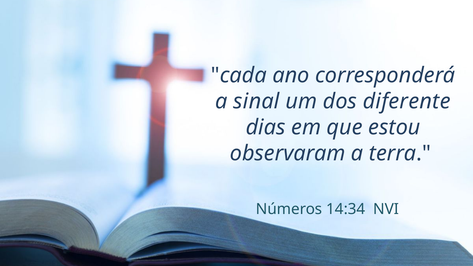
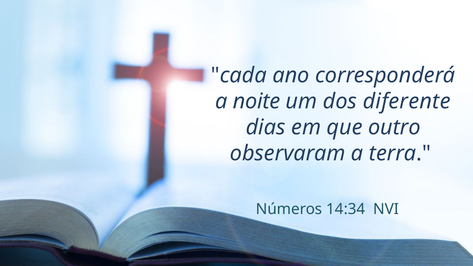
sinal: sinal -> noite
estou: estou -> outro
